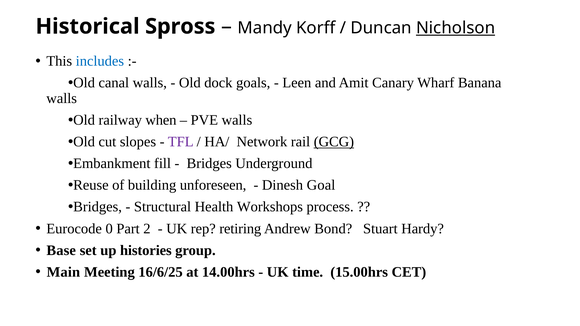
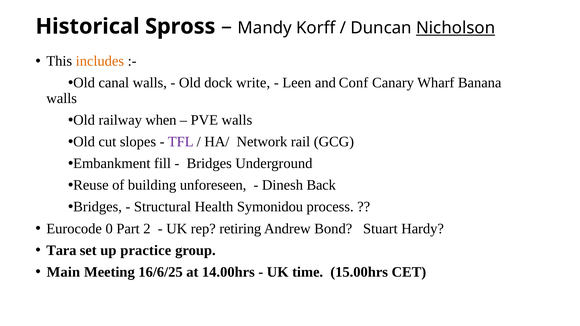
includes colour: blue -> orange
goals: goals -> write
Amit: Amit -> Conf
GCG underline: present -> none
Goal: Goal -> Back
Workshops: Workshops -> Symonidou
Base: Base -> Tara
histories: histories -> practice
